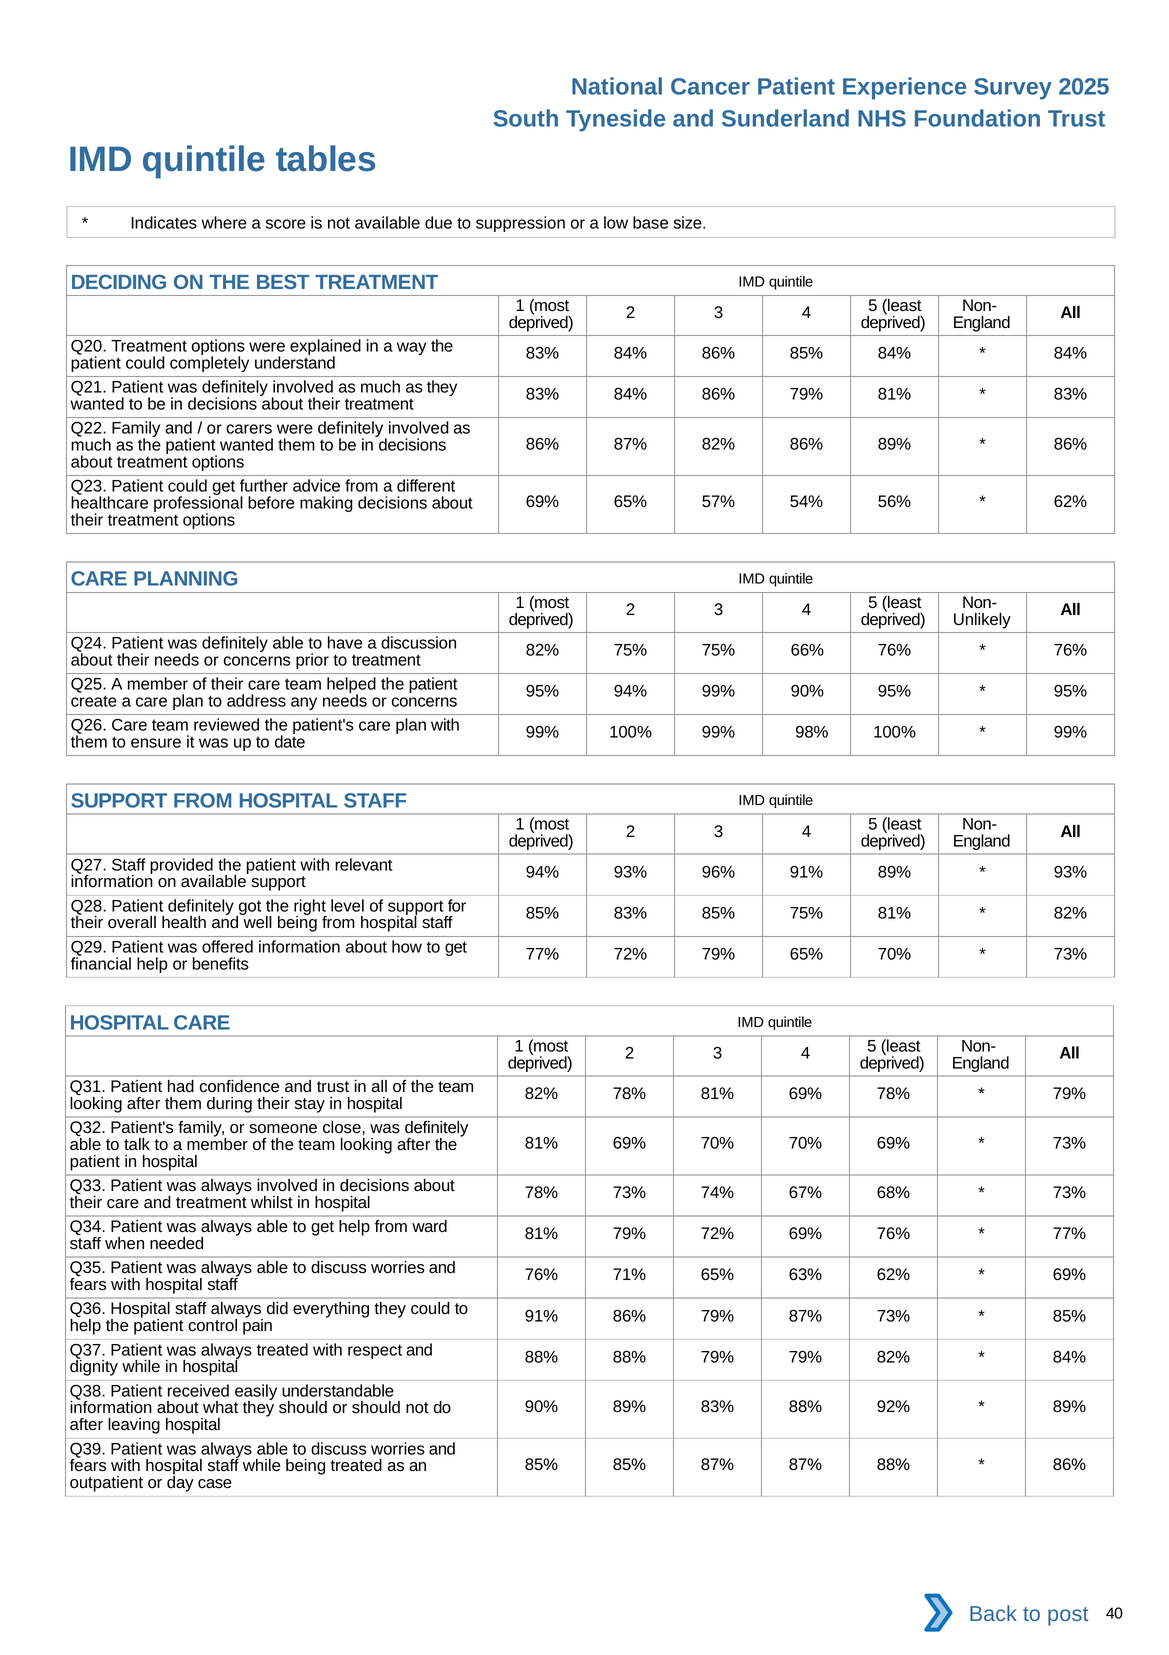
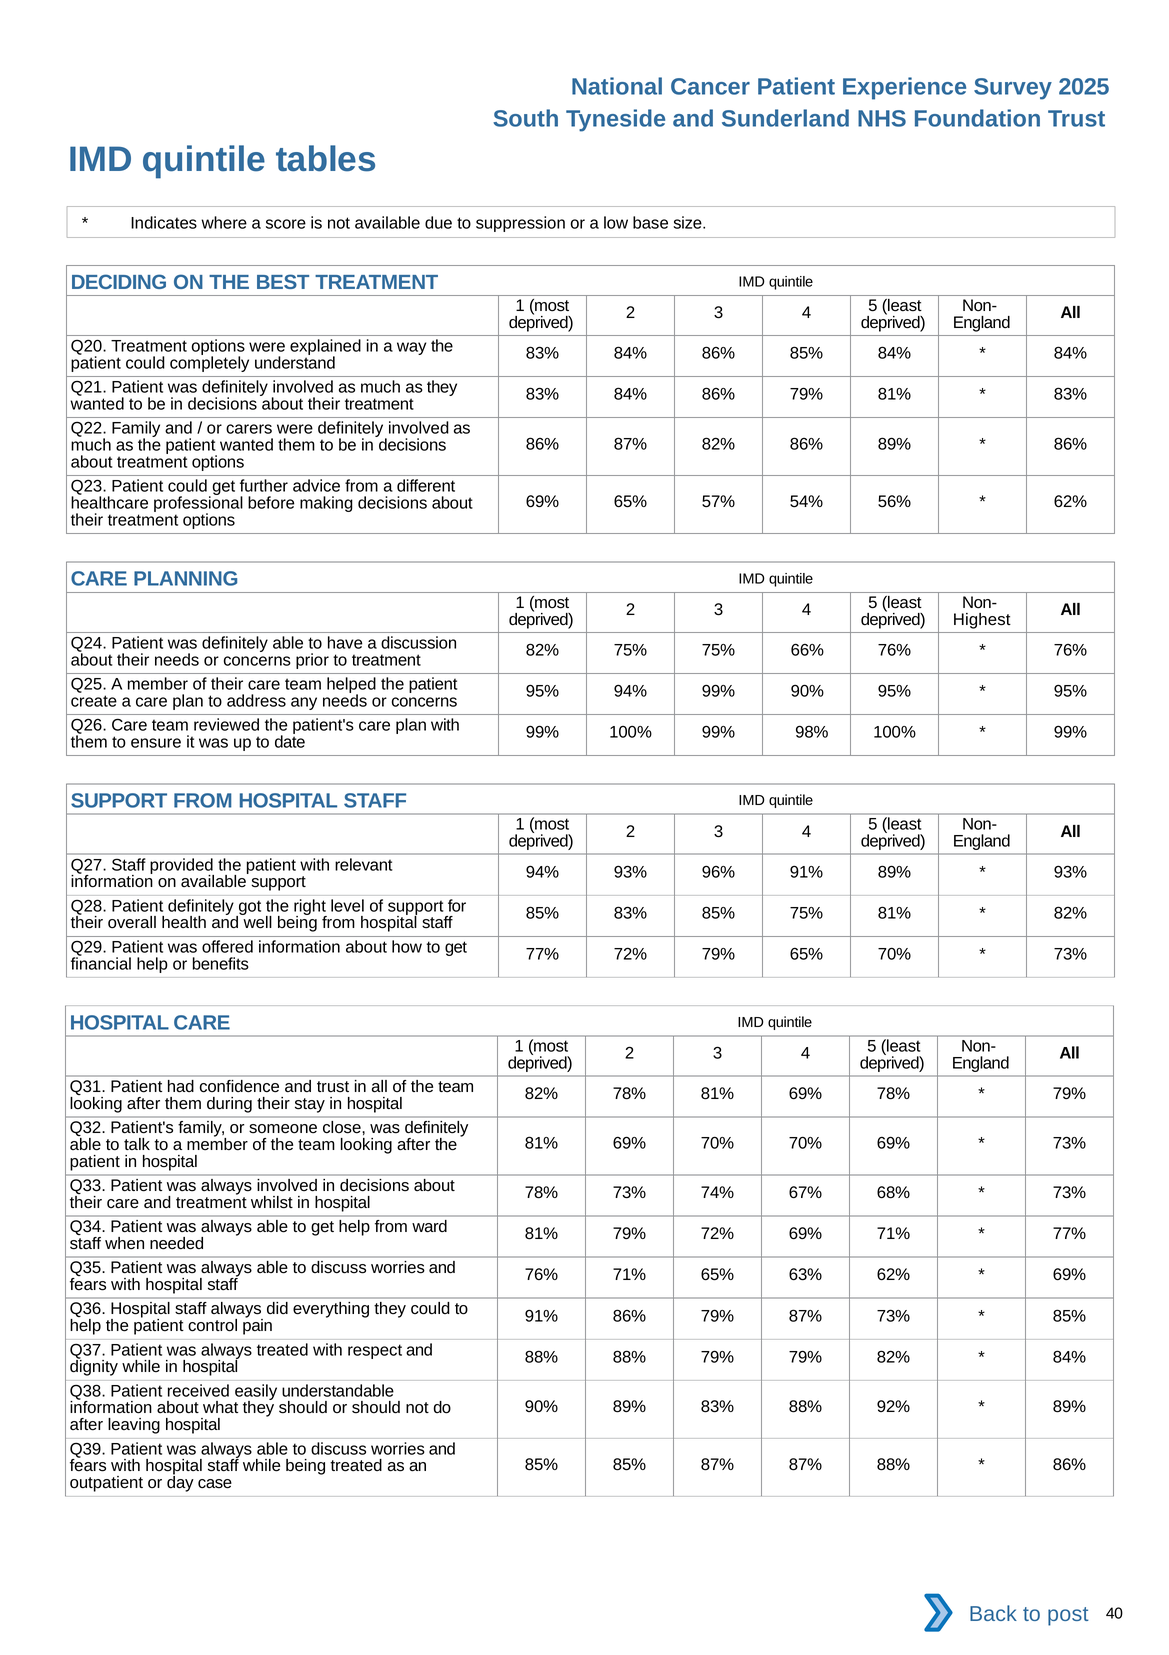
Unlikely: Unlikely -> Highest
69% 76%: 76% -> 71%
